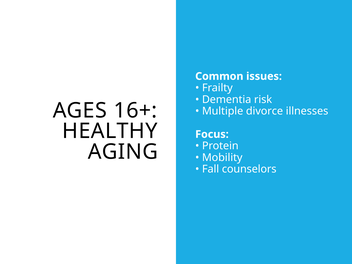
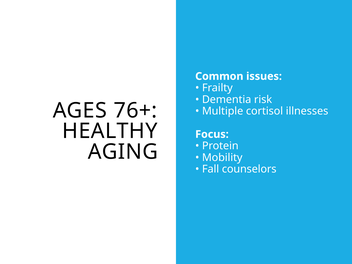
16+: 16+ -> 76+
divorce: divorce -> cortisol
